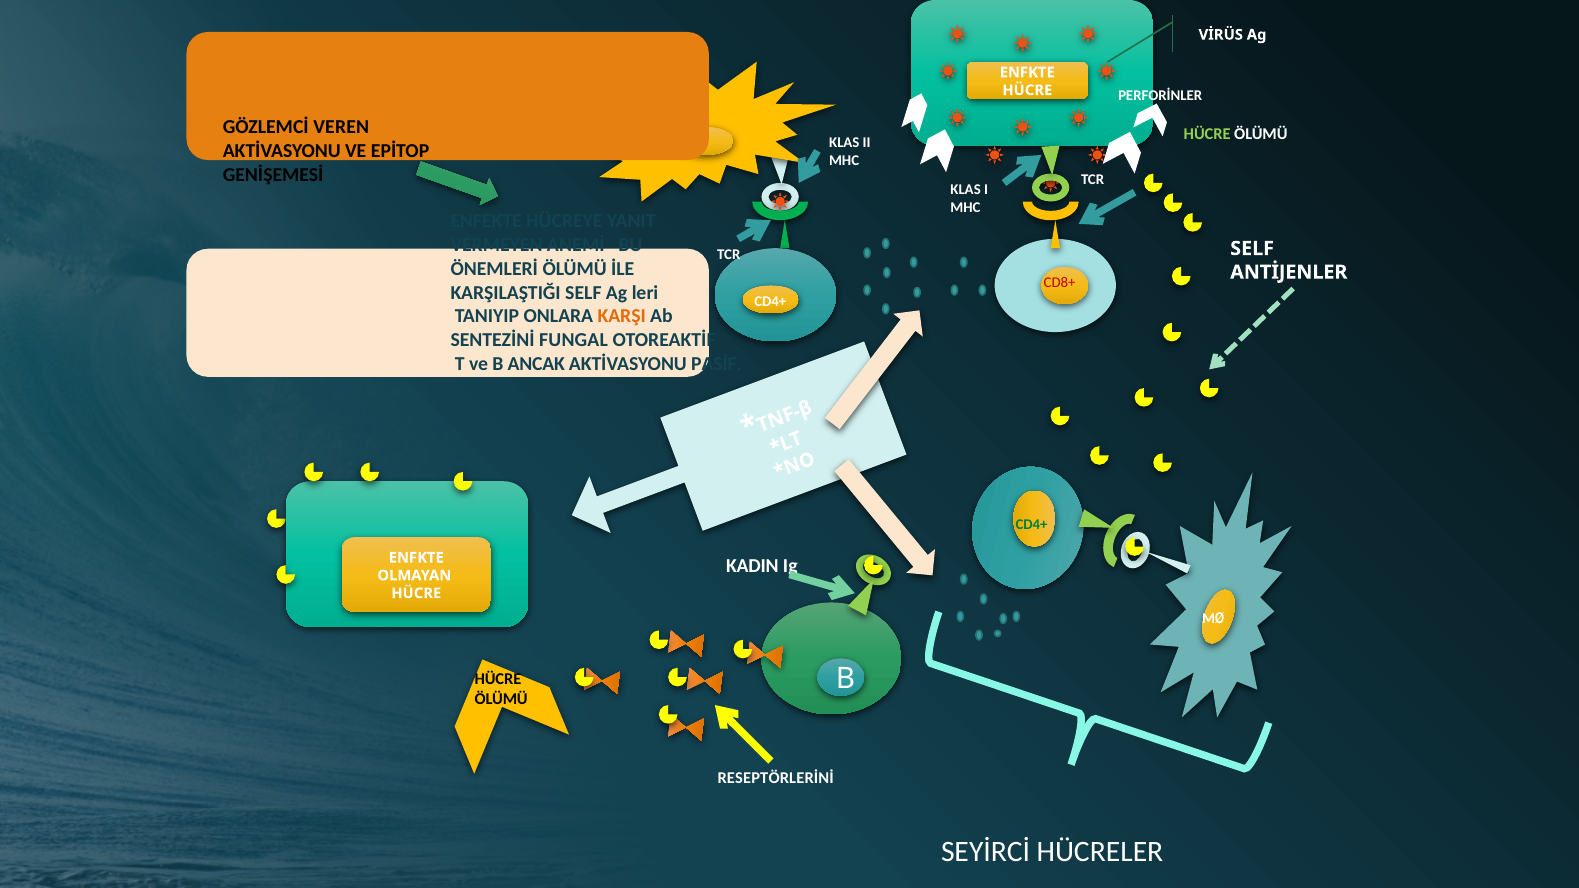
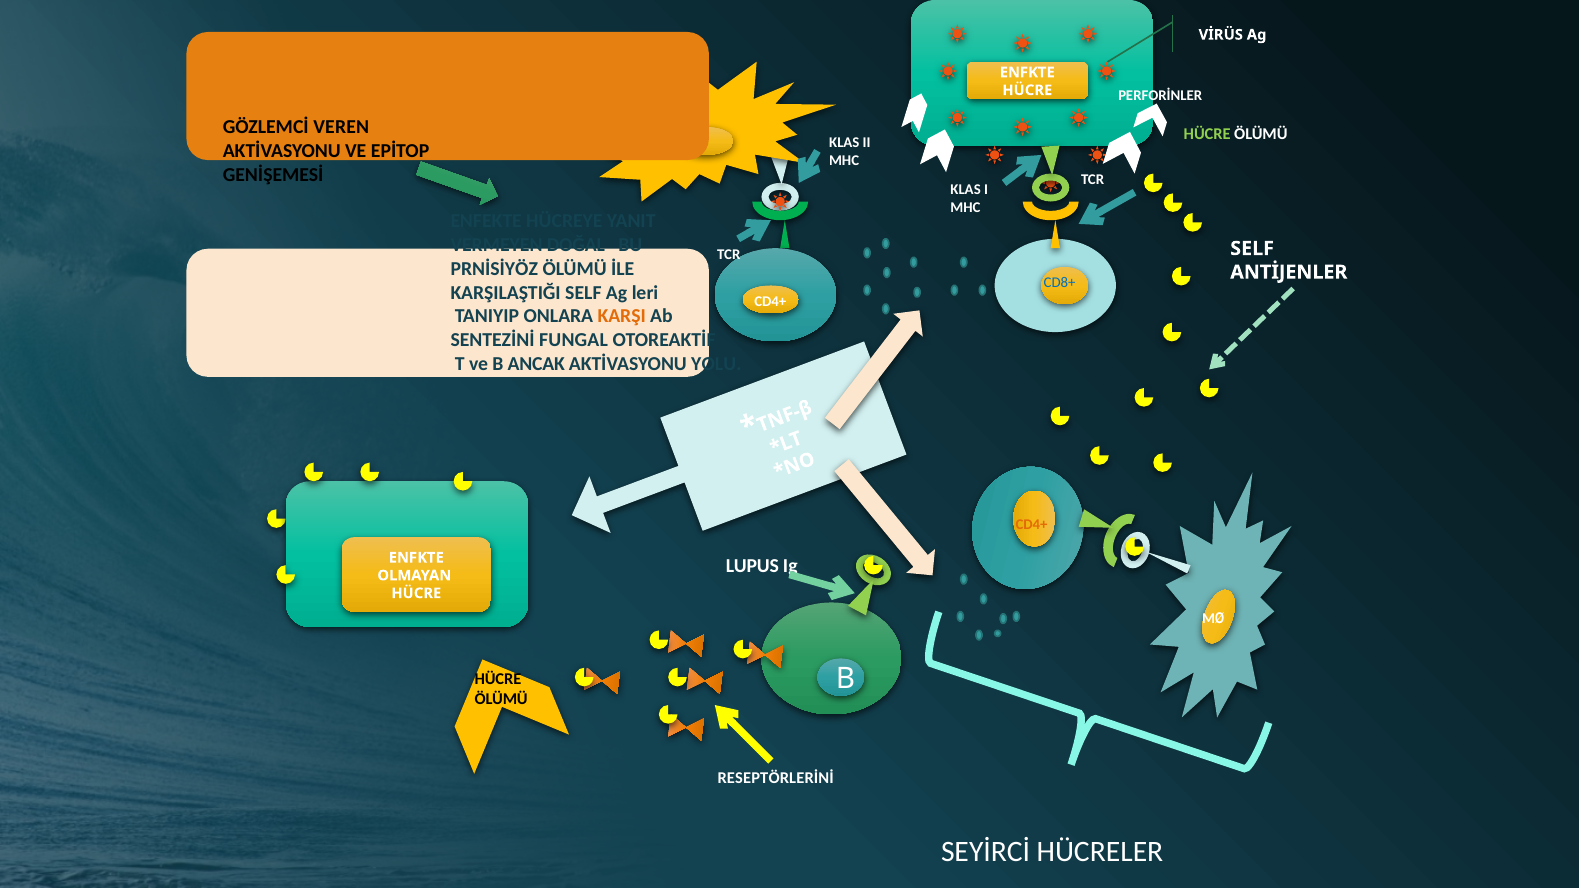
ANEMİ: ANEMİ -> DOĞAL
ÖNEMLERİ: ÖNEMLERİ -> PRNİSİYÖZ
CD8+ colour: red -> blue
PASİF: PASİF -> YOLU
CD4+ at (1032, 525) colour: green -> orange
KADIN: KADIN -> LUPUS
